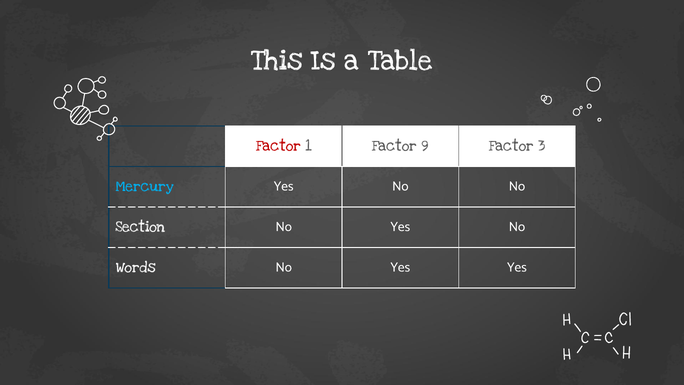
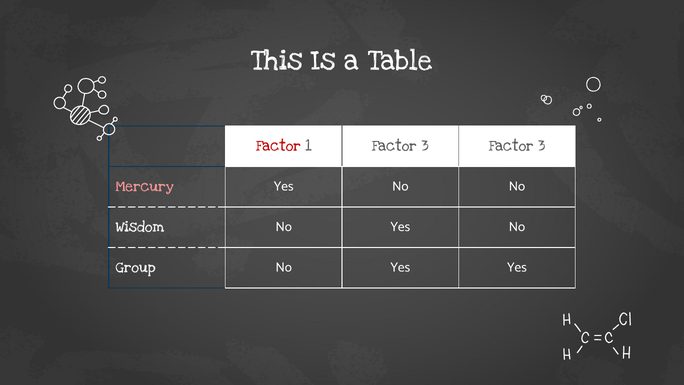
1 Factor 9: 9 -> 3
Mercury colour: light blue -> pink
Section: Section -> Wisdom
Words: Words -> Group
